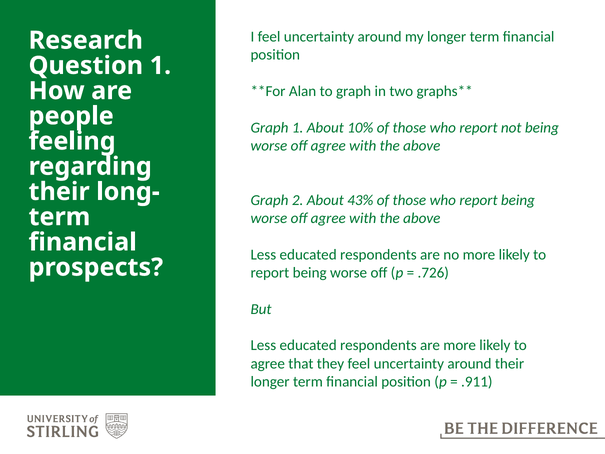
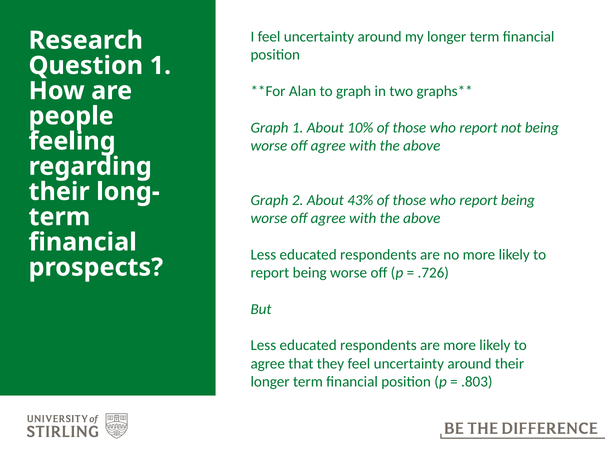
.911: .911 -> .803
